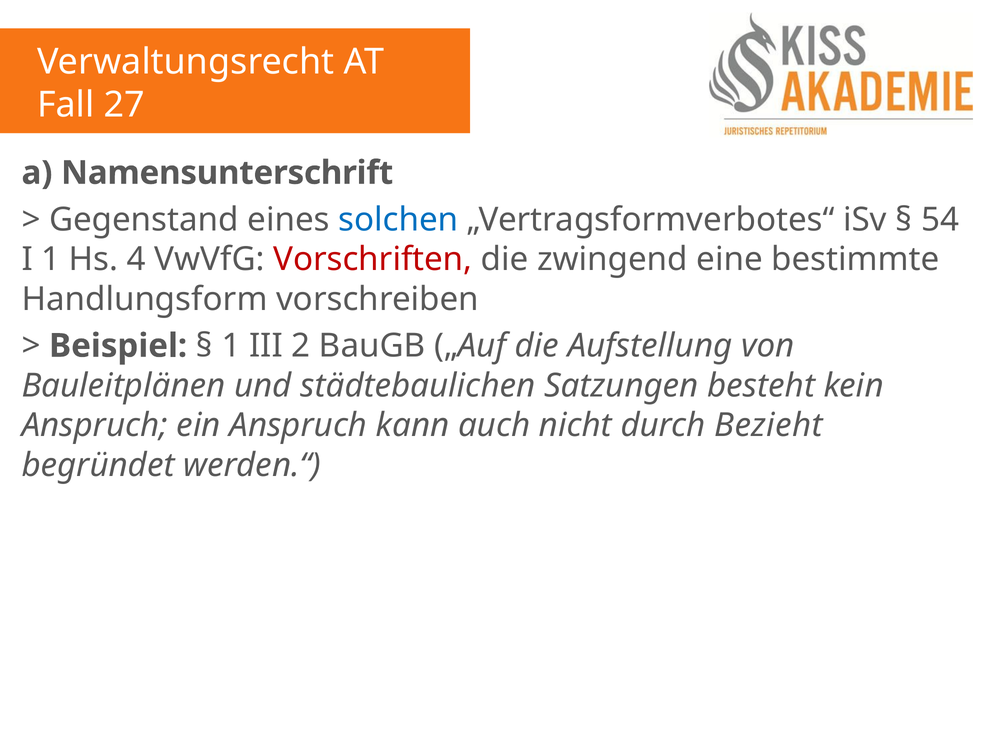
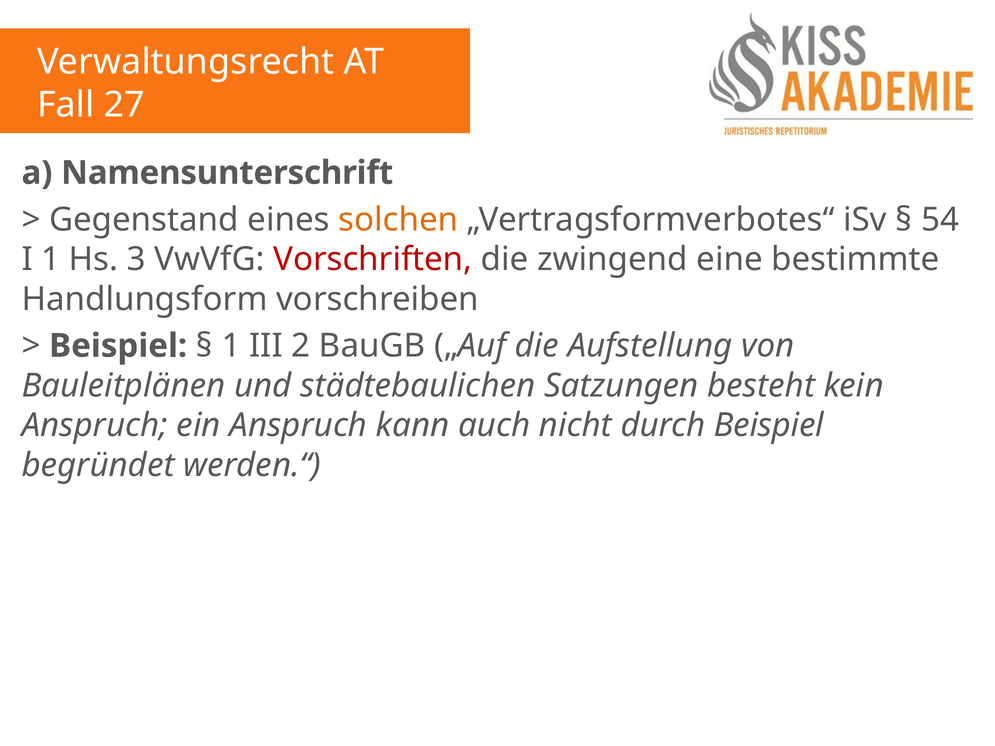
solchen colour: blue -> orange
4: 4 -> 3
durch Bezieht: Bezieht -> Beispiel
